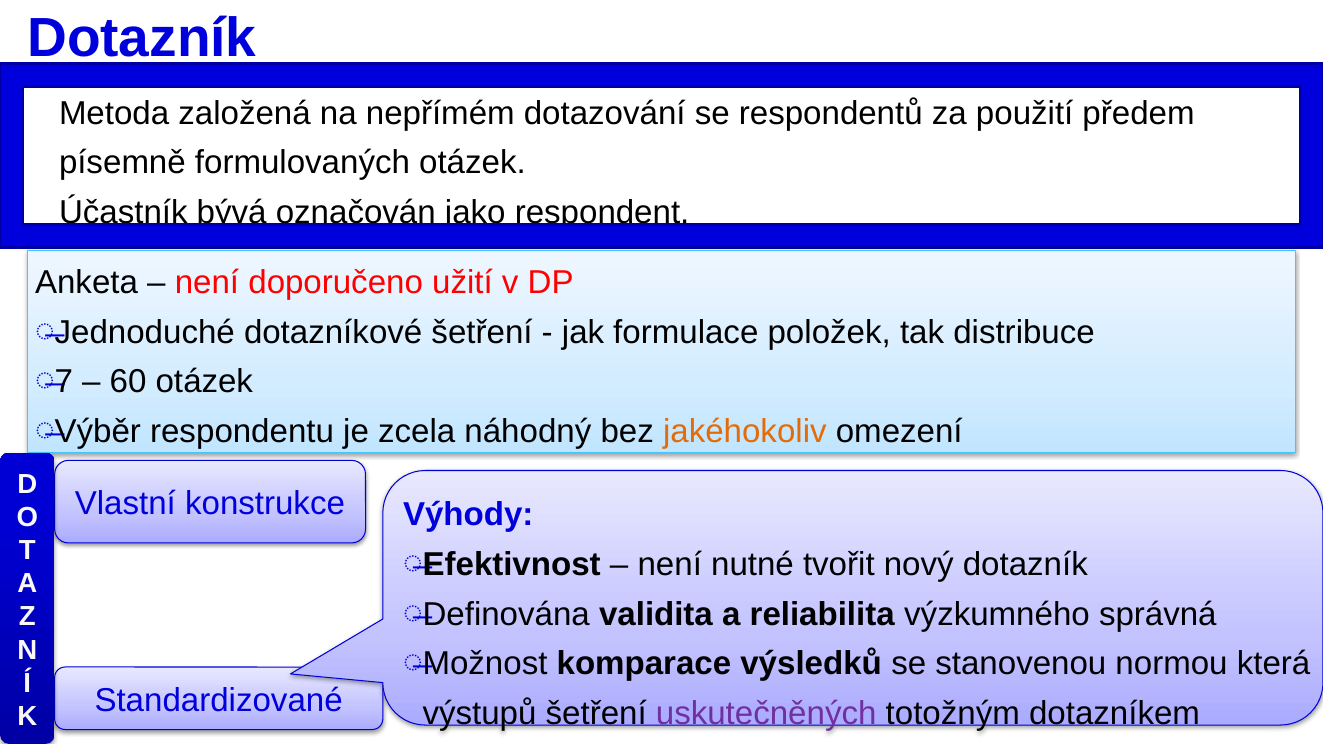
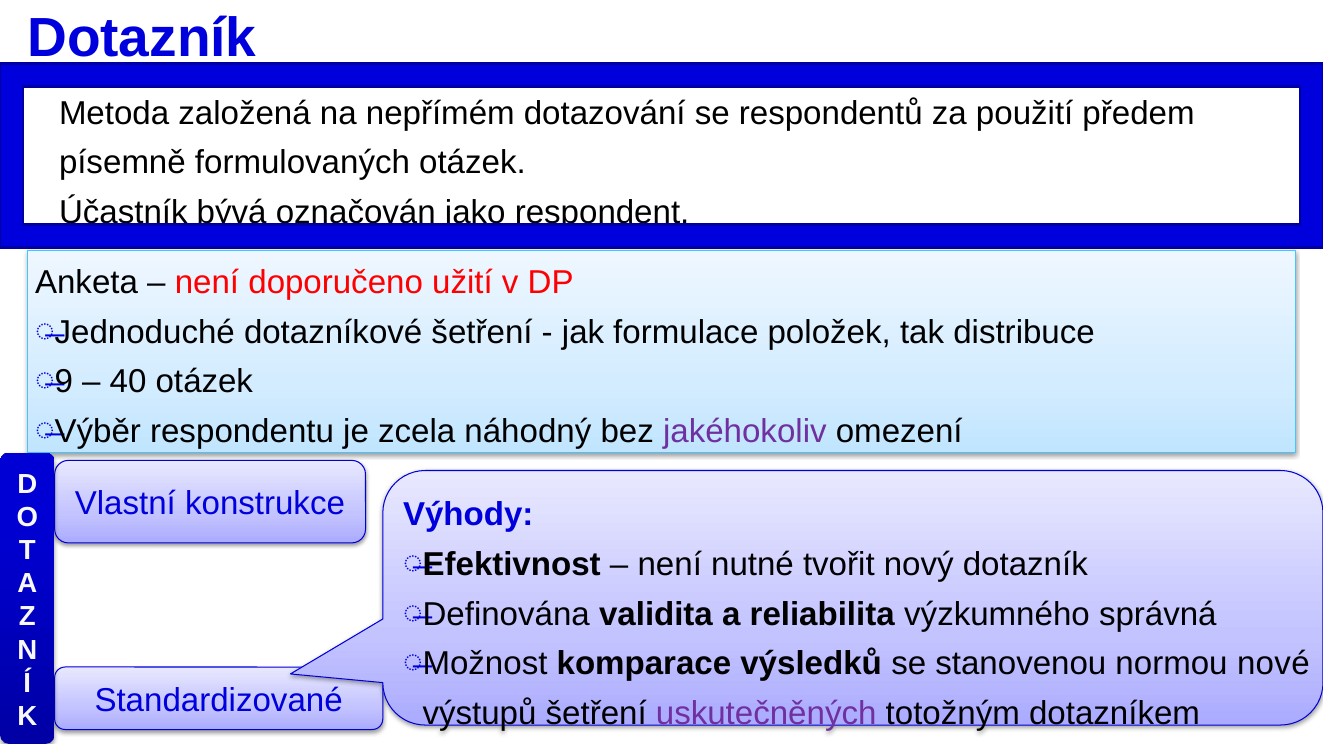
7: 7 -> 9
60: 60 -> 40
jakéhokoliv colour: orange -> purple
která: která -> nové
